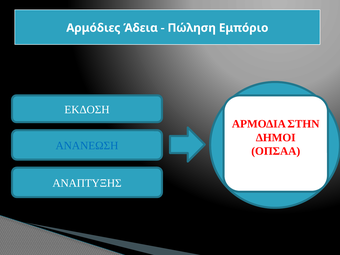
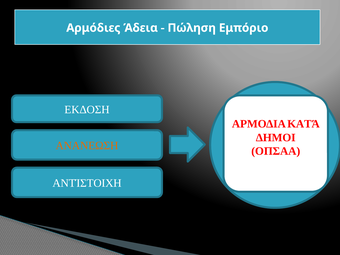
ΣΤΗΝ: ΣΤΗΝ -> ΚΑΤΆ
ΑΝΑΝΕΩΣΗ colour: blue -> orange
ΑΝΑΠΤΥΞΗΣ: ΑΝΑΠΤΥΞΗΣ -> ΑΝΤΊΣΤΟΙΧΗ
